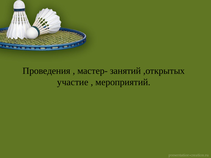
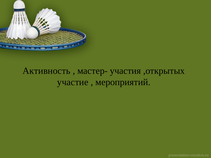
Проведения: Проведения -> Активность
занятий: занятий -> участия
